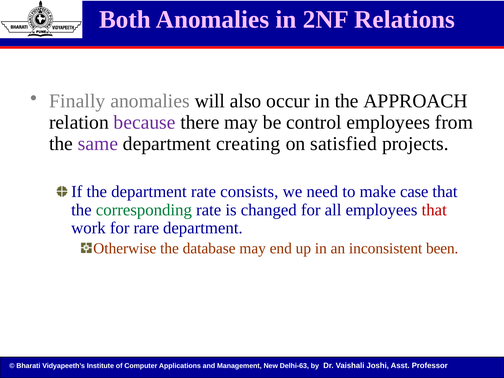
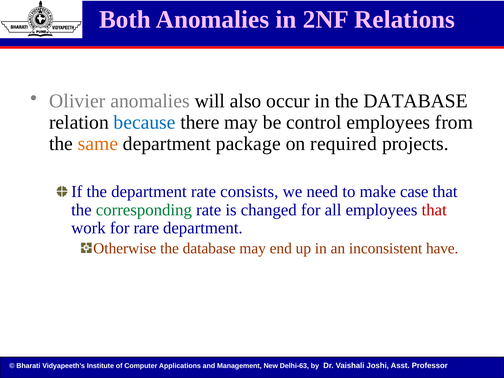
Finally: Finally -> Olivier
in the APPROACH: APPROACH -> DATABASE
because colour: purple -> blue
same colour: purple -> orange
creating: creating -> package
satisfied: satisfied -> required
been: been -> have
